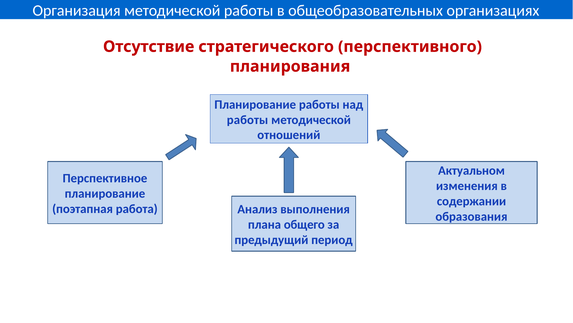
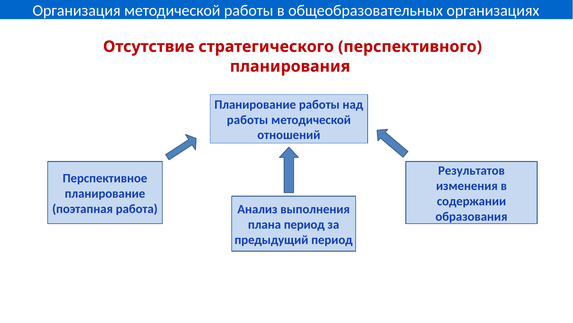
Актуальном: Актуальном -> Результатов
плана общего: общего -> период
